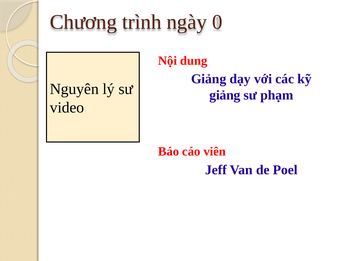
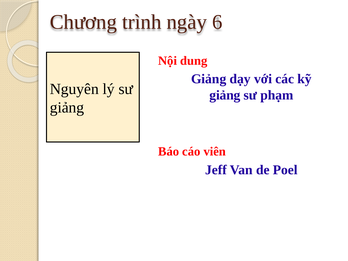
0: 0 -> 6
video at (67, 108): video -> giảng
